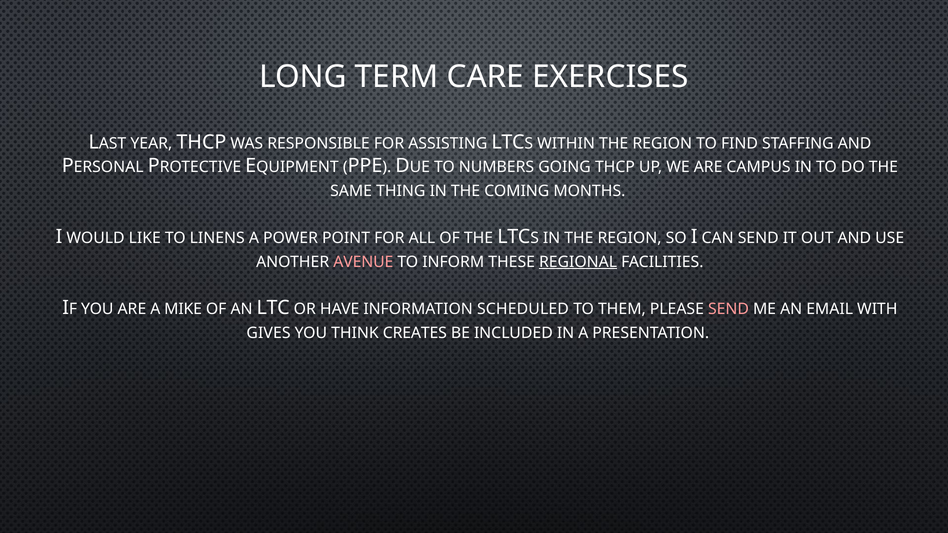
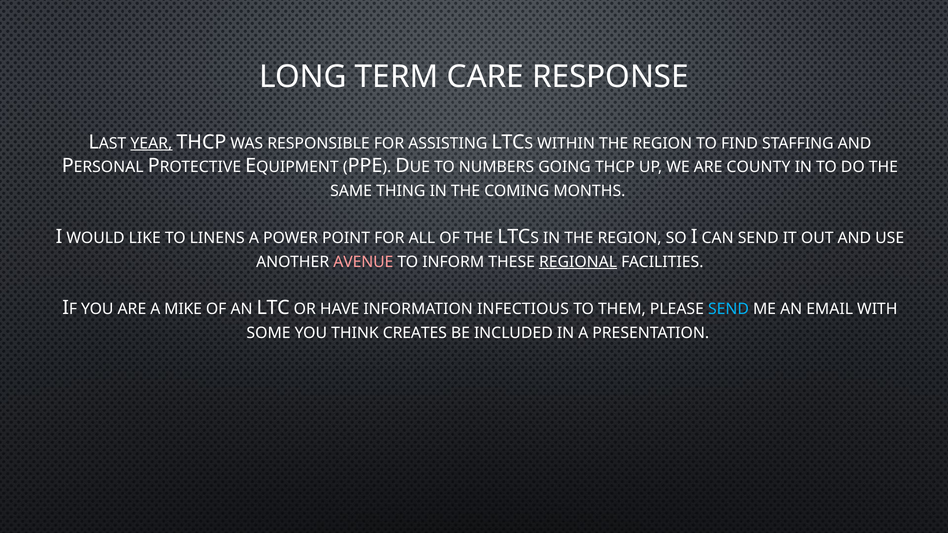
EXERCISES: EXERCISES -> RESPONSE
YEAR underline: none -> present
CAMPUS: CAMPUS -> COUNTY
SCHEDULED: SCHEDULED -> INFECTIOUS
SEND at (728, 309) colour: pink -> light blue
GIVES: GIVES -> SOME
